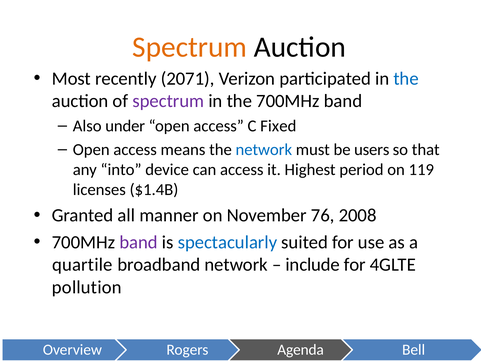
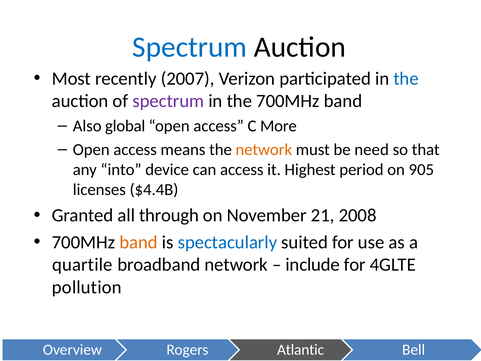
Spectrum at (190, 47) colour: orange -> blue
2071: 2071 -> 2007
under: under -> global
Fixed: Fixed -> More
network at (264, 150) colour: blue -> orange
users: users -> need
119: 119 -> 905
$1.4B: $1.4B -> $4.4B
manner: manner -> through
76: 76 -> 21
band at (139, 242) colour: purple -> orange
Agenda: Agenda -> Atlantic
